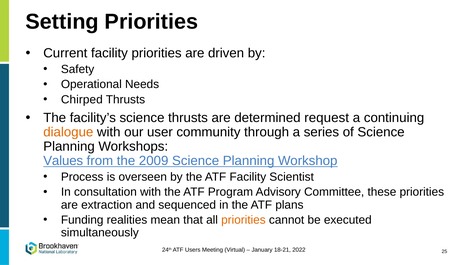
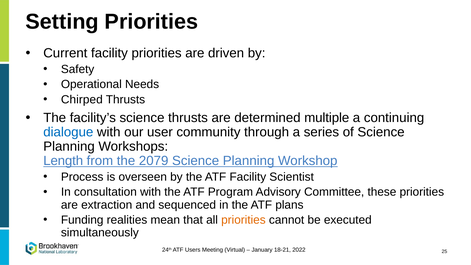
request: request -> multiple
dialogue colour: orange -> blue
Values: Values -> Length
2009: 2009 -> 2079
